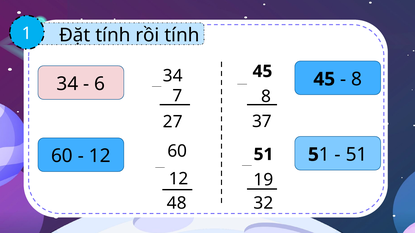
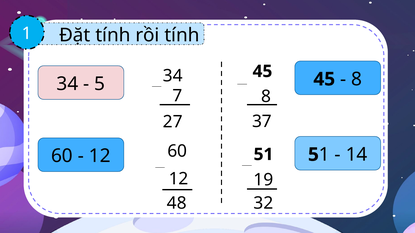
6 at (100, 84): 6 -> 5
51 at (357, 155): 51 -> 14
